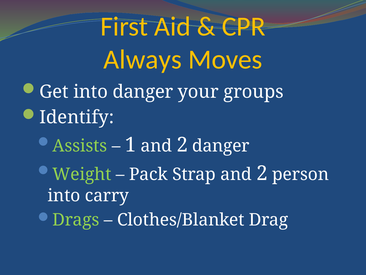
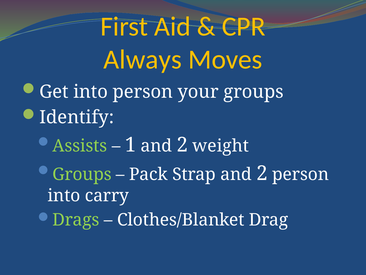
into danger: danger -> person
2 danger: danger -> weight
Weight at (82, 174): Weight -> Groups
